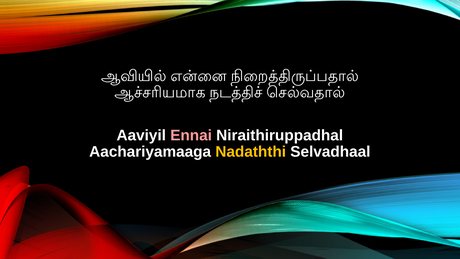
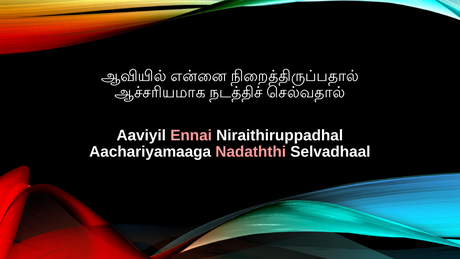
Nadaththi colour: yellow -> pink
